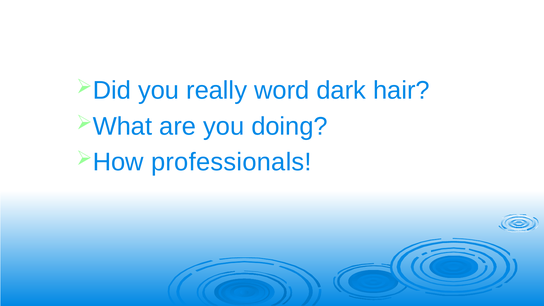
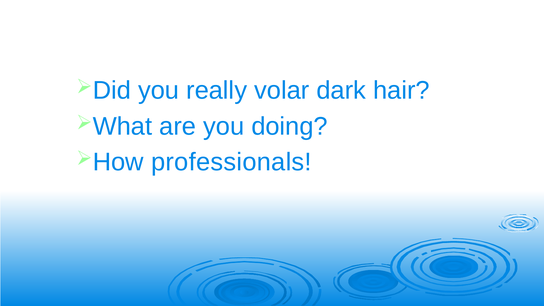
word: word -> volar
